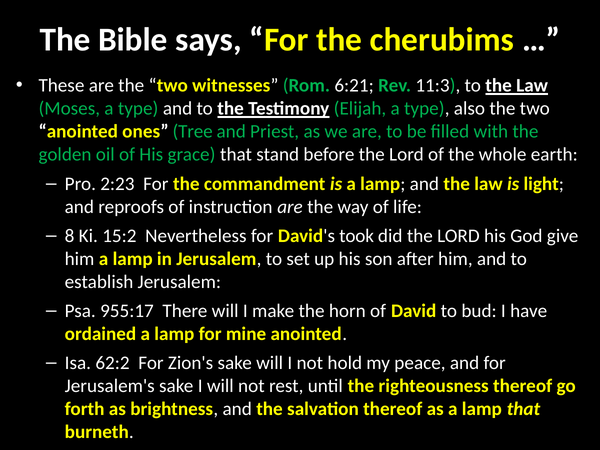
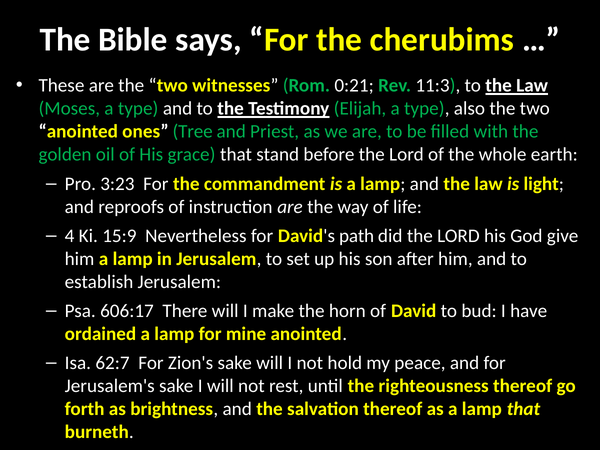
6:21: 6:21 -> 0:21
2:23: 2:23 -> 3:23
8: 8 -> 4
15:2: 15:2 -> 15:9
took: took -> path
955:17: 955:17 -> 606:17
62:2: 62:2 -> 62:7
